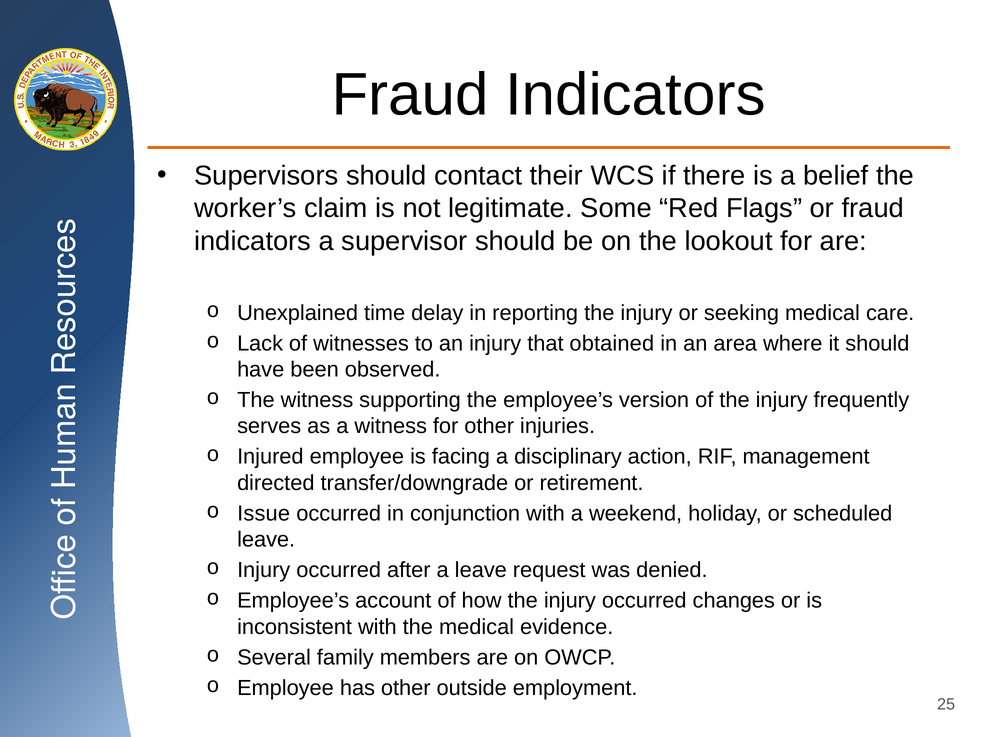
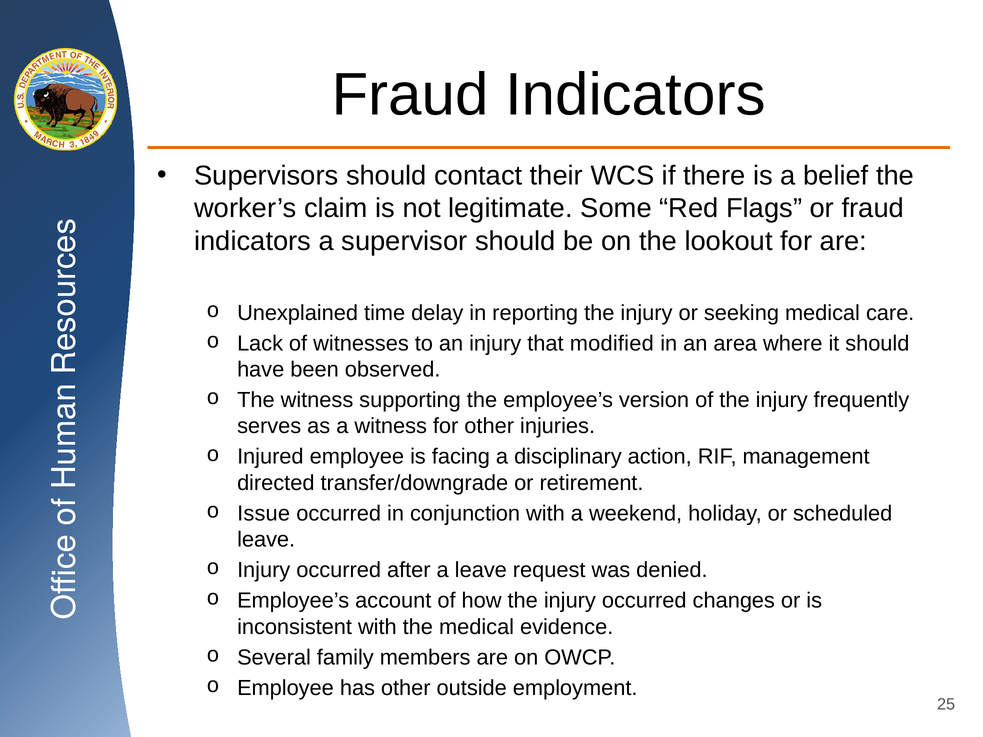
obtained: obtained -> modified
